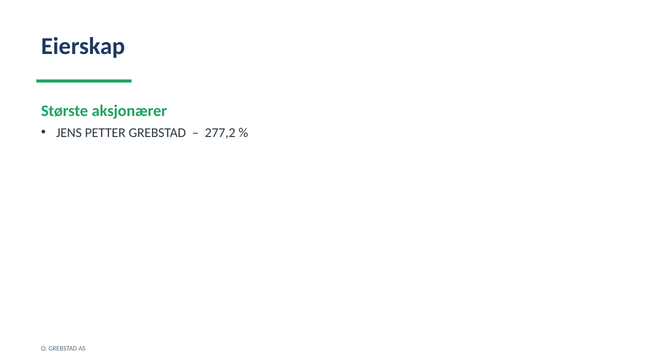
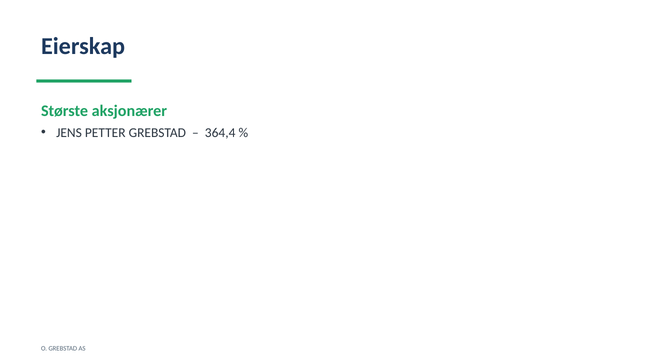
277,2: 277,2 -> 364,4
